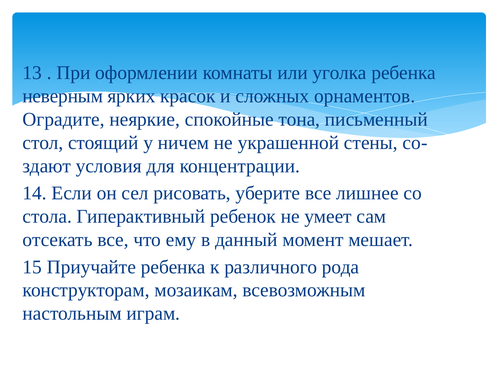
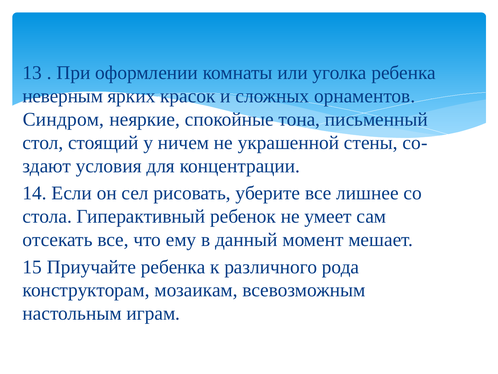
Оградите: Оградите -> Синдром
